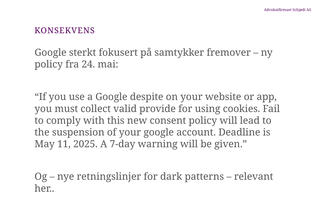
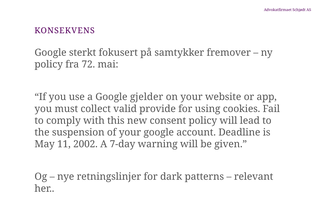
24: 24 -> 72
despite: despite -> gjelder
2025: 2025 -> 2002
